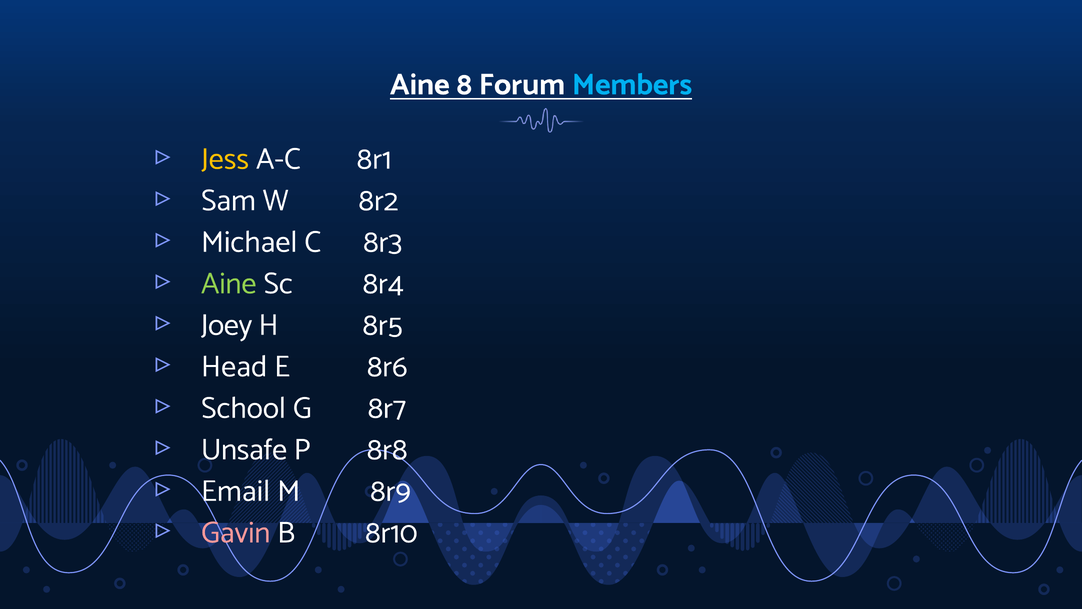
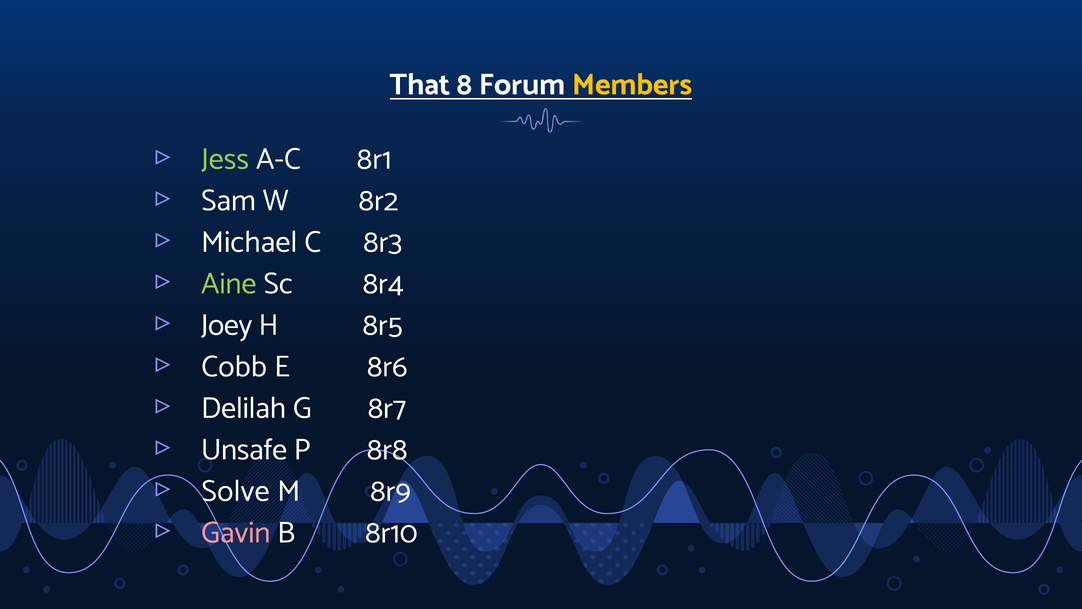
Aine at (420, 84): Aine -> That
Members colour: light blue -> yellow
Jess colour: yellow -> light green
Head: Head -> Cobb
School: School -> Delilah
Email: Email -> Solve
